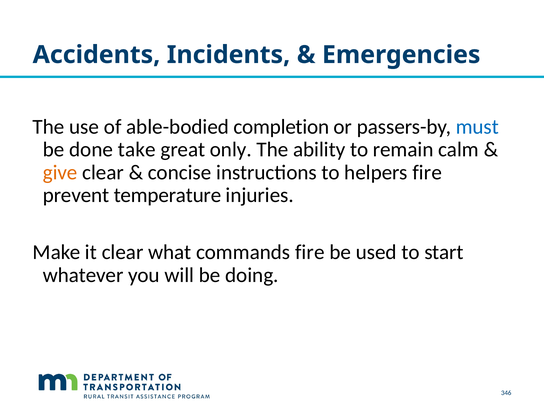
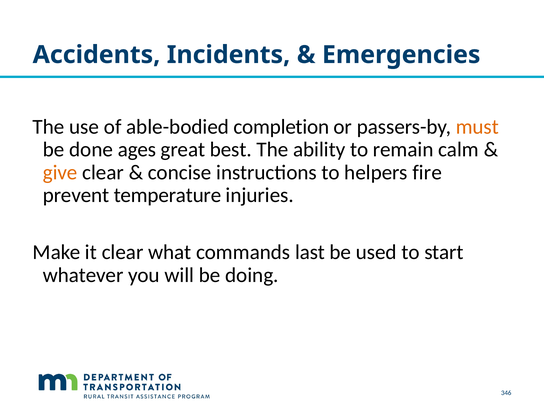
must colour: blue -> orange
take: take -> ages
only: only -> best
commands fire: fire -> last
